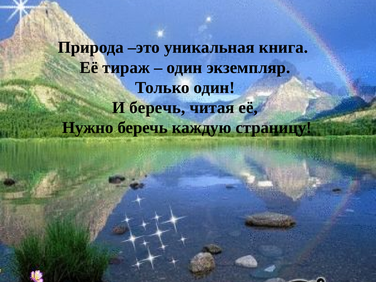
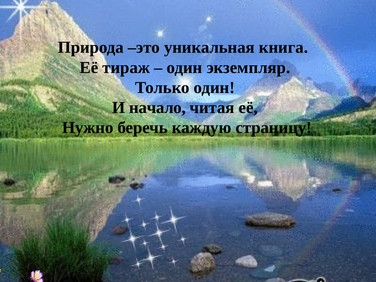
И беречь: беречь -> начало
